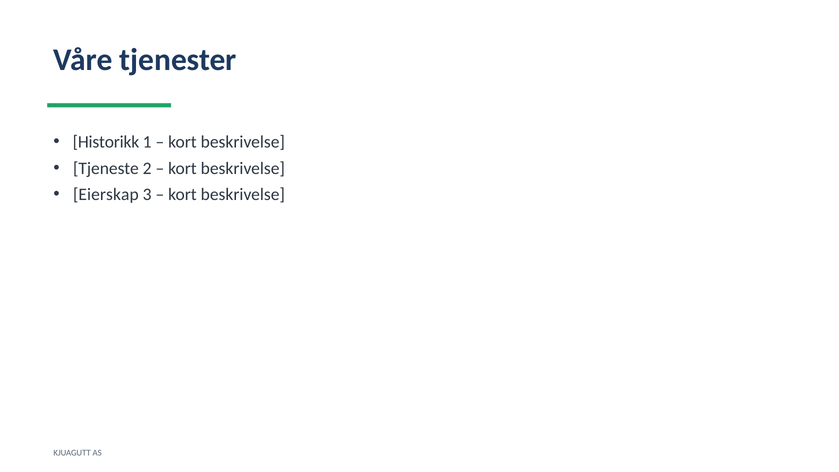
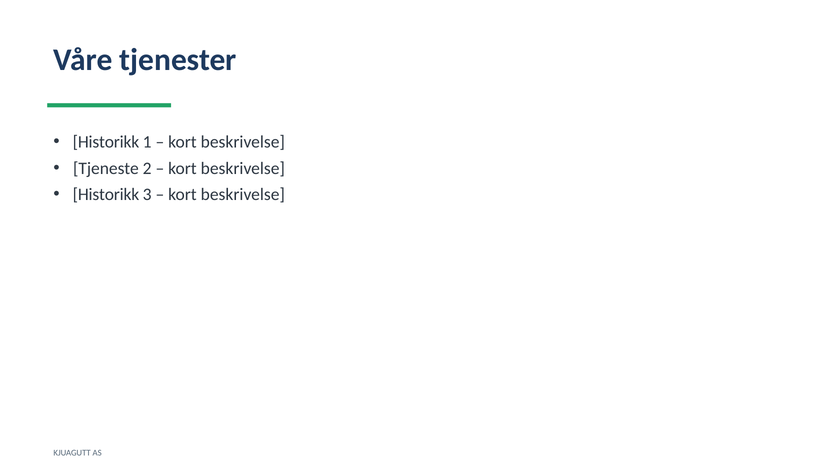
Eierskap at (106, 195): Eierskap -> Historikk
